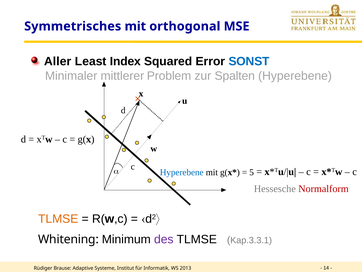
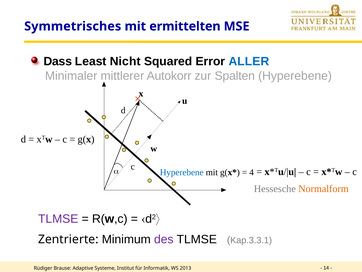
orthogonal: orthogonal -> ermittelten
Aller: Aller -> Dass
Index: Index -> Nicht
SONST: SONST -> ALLER
Problem: Problem -> Autokorr
5: 5 -> 4
Normalform colour: red -> orange
TLMSE at (58, 219) colour: orange -> purple
Whitening: Whitening -> Zentrierte
